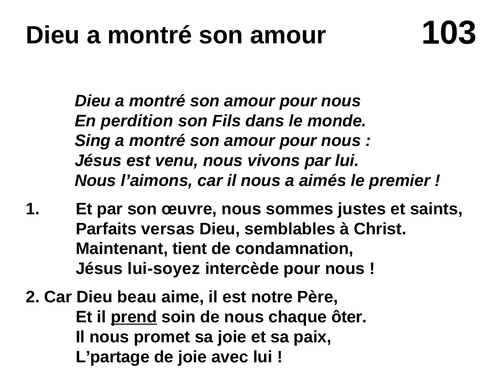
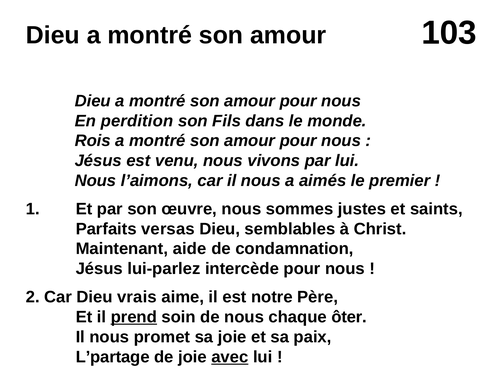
Sing: Sing -> Rois
tient: tient -> aide
lui-soyez: lui-soyez -> lui-parlez
beau: beau -> vrais
avec underline: none -> present
